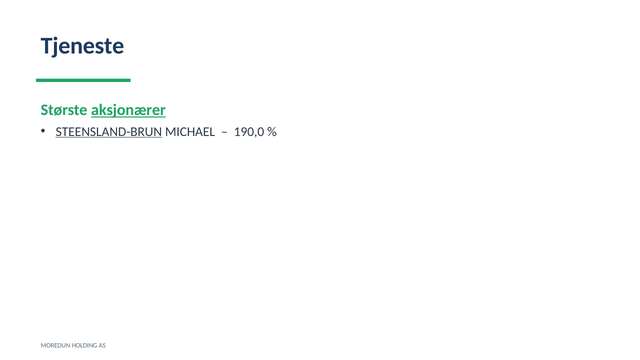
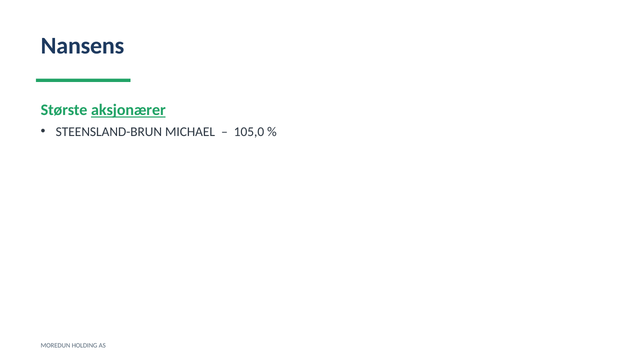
Tjeneste: Tjeneste -> Nansens
STEENSLAND-BRUN underline: present -> none
190,0: 190,0 -> 105,0
